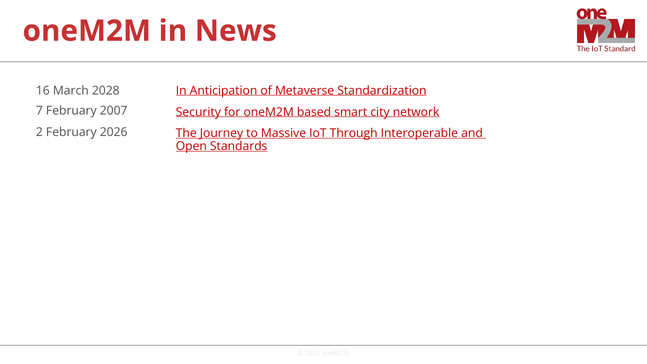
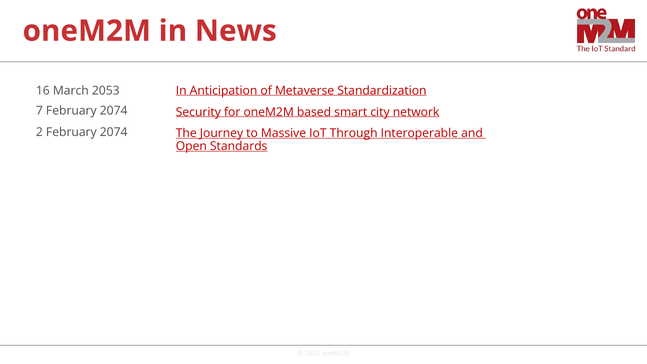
2028: 2028 -> 2053
7 February 2007: 2007 -> 2074
2 February 2026: 2026 -> 2074
